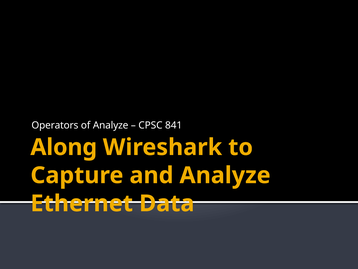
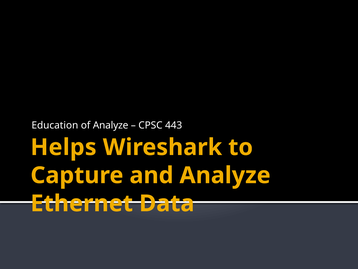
Operators: Operators -> Education
841: 841 -> 443
Along: Along -> Helps
